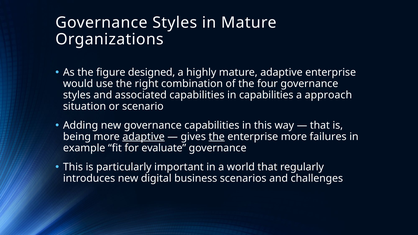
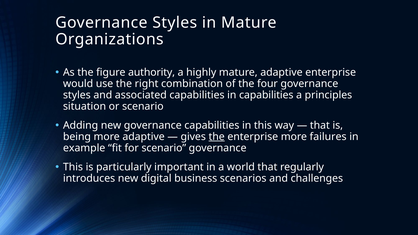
designed: designed -> authority
approach: approach -> principles
adaptive at (144, 137) underline: present -> none
for evaluate: evaluate -> scenario
